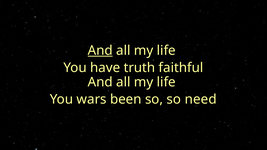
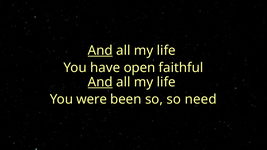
truth: truth -> open
And at (100, 82) underline: none -> present
wars: wars -> were
